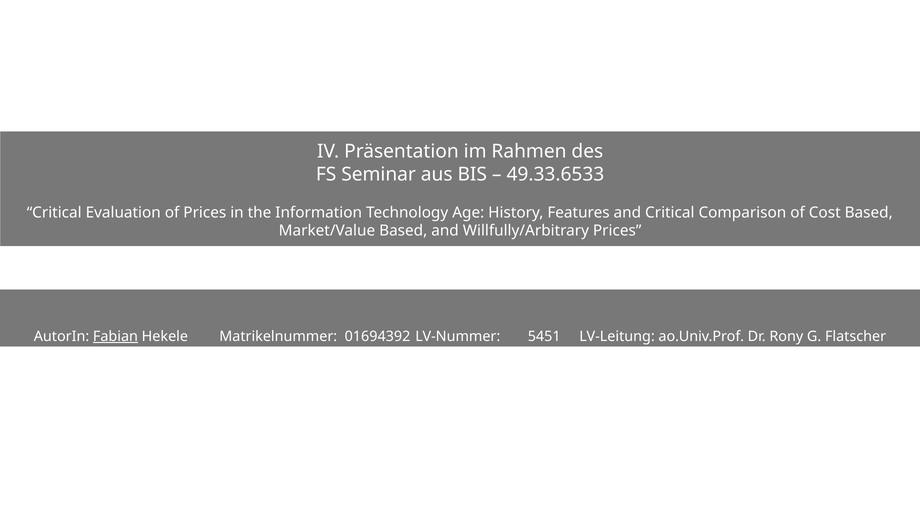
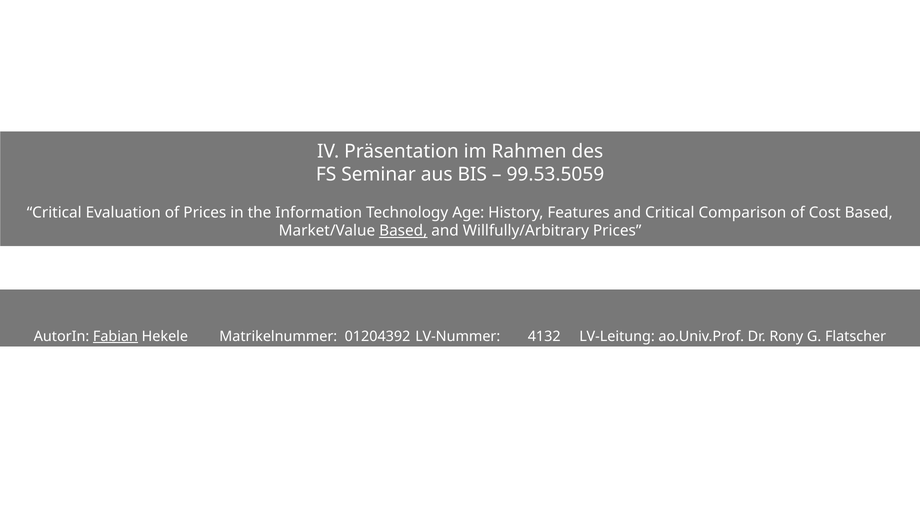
49.33.6533: 49.33.6533 -> 99.53.5059
Based at (403, 231) underline: none -> present
01694392: 01694392 -> 01204392
5451: 5451 -> 4132
